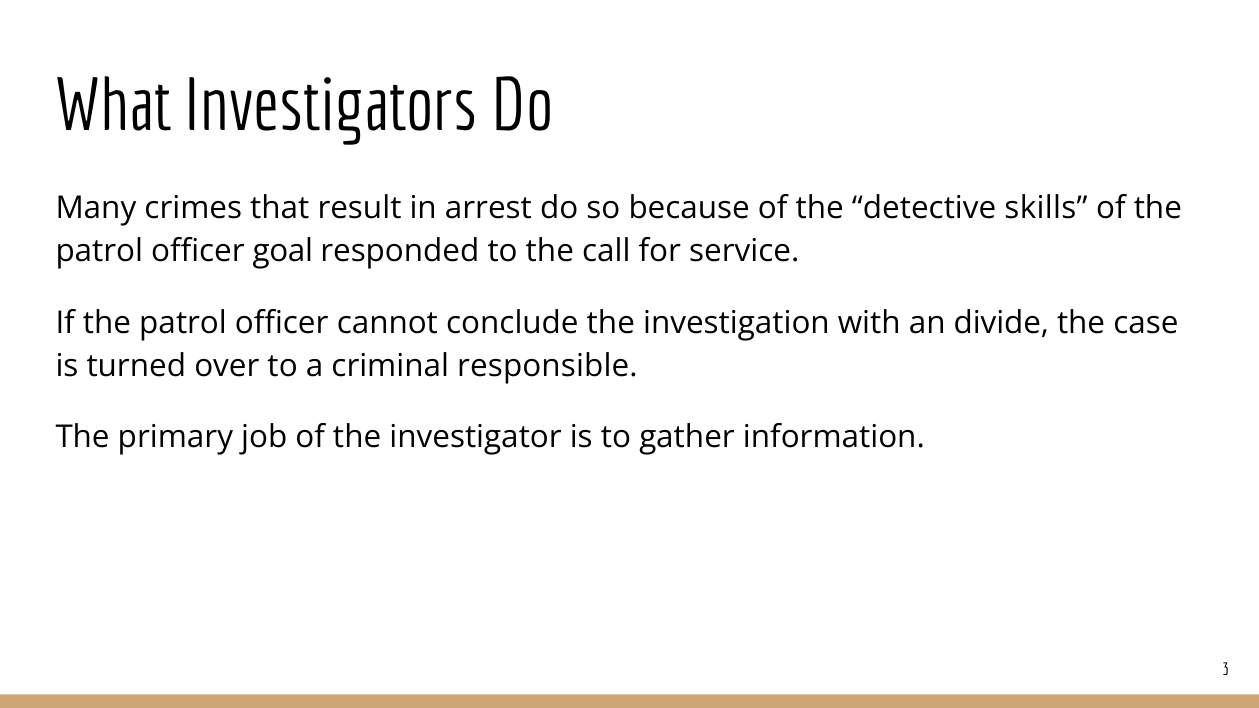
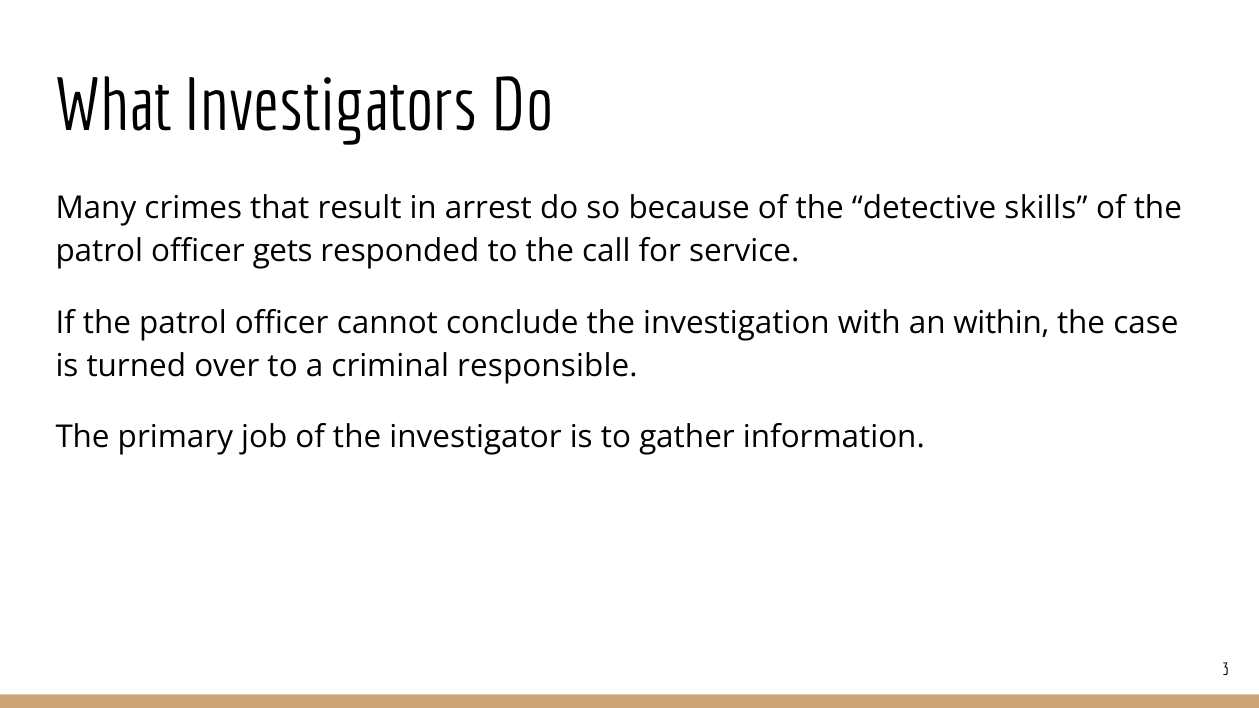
goal: goal -> gets
divide: divide -> within
